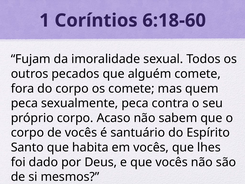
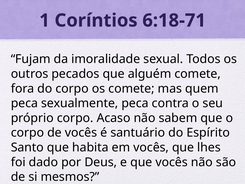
6:18-60: 6:18-60 -> 6:18-71
